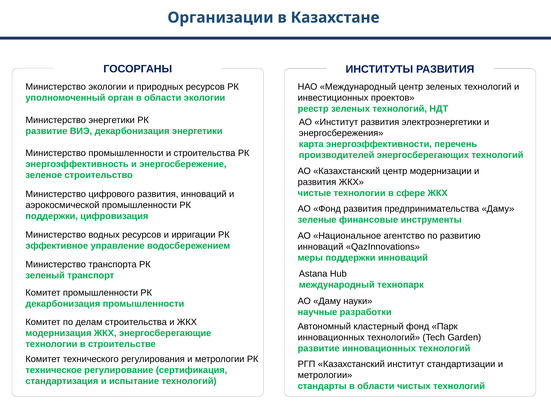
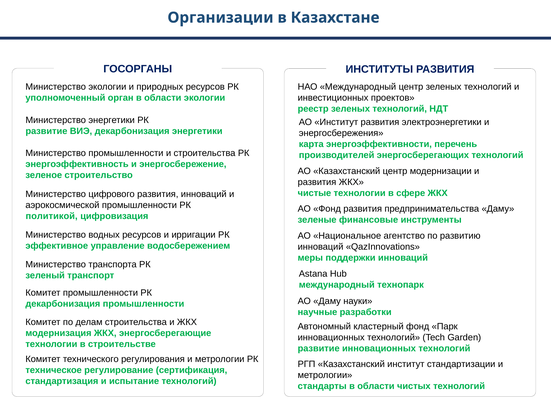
поддержки at (52, 216): поддержки -> политикой
